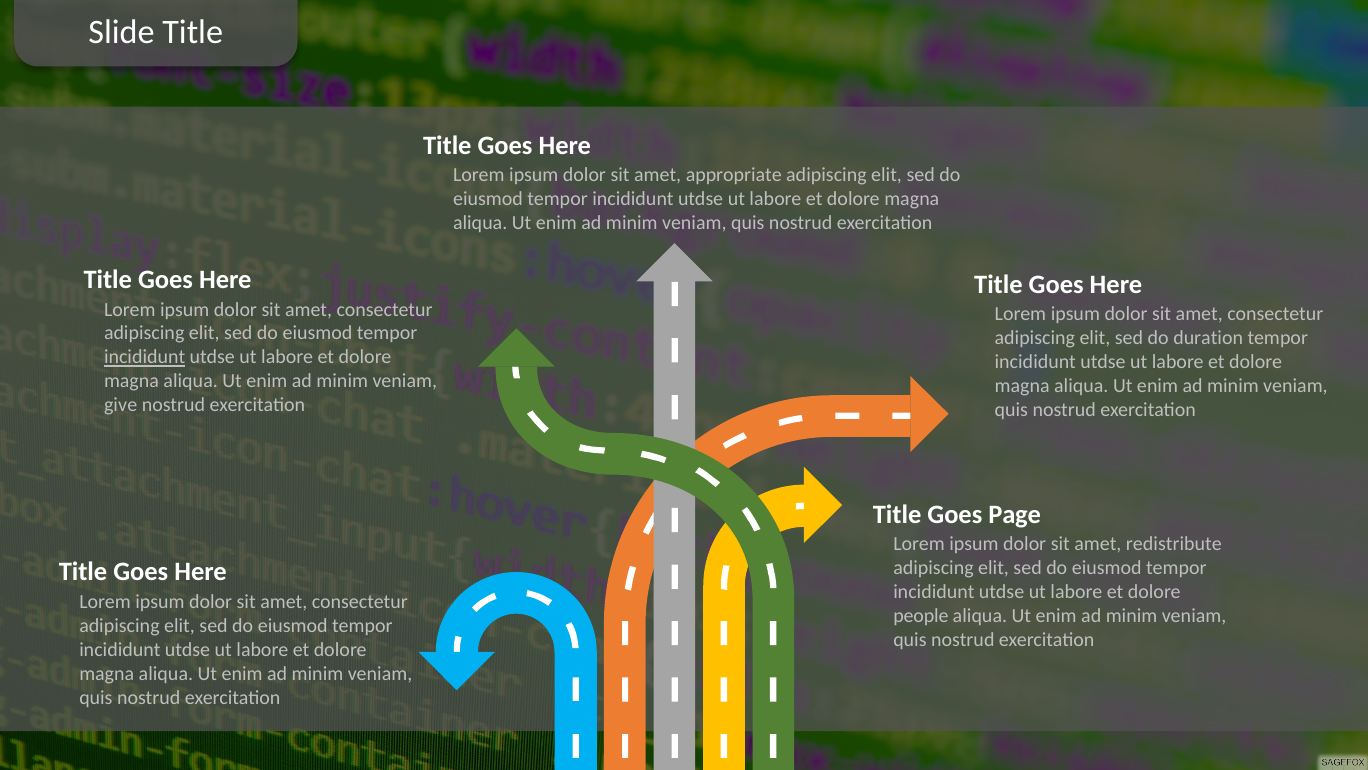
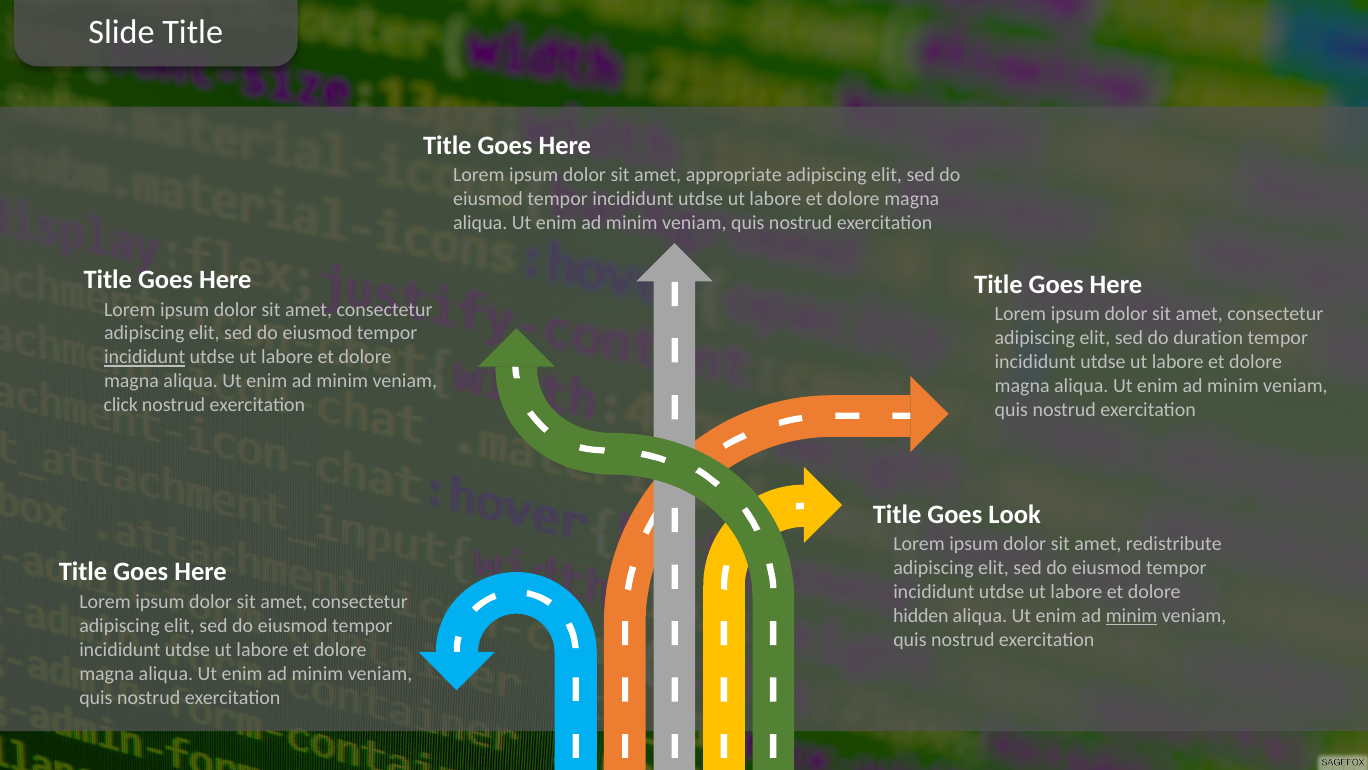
give: give -> click
Page: Page -> Look
people: people -> hidden
minim at (1132, 616) underline: none -> present
